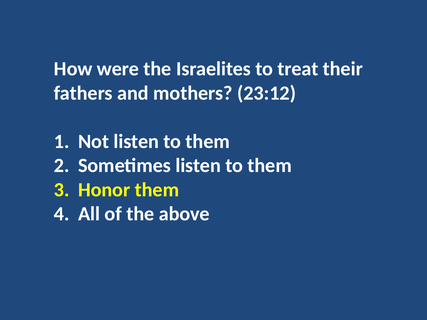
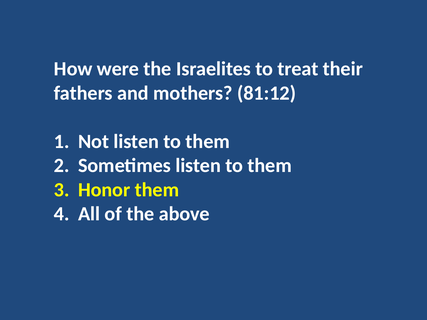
23:12: 23:12 -> 81:12
